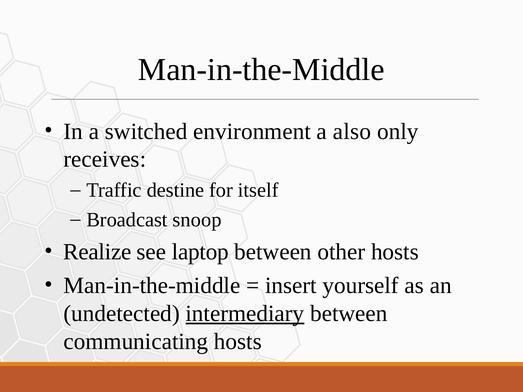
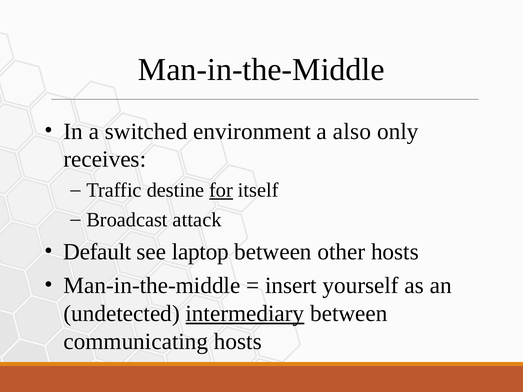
for underline: none -> present
snoop: snoop -> attack
Realize: Realize -> Default
